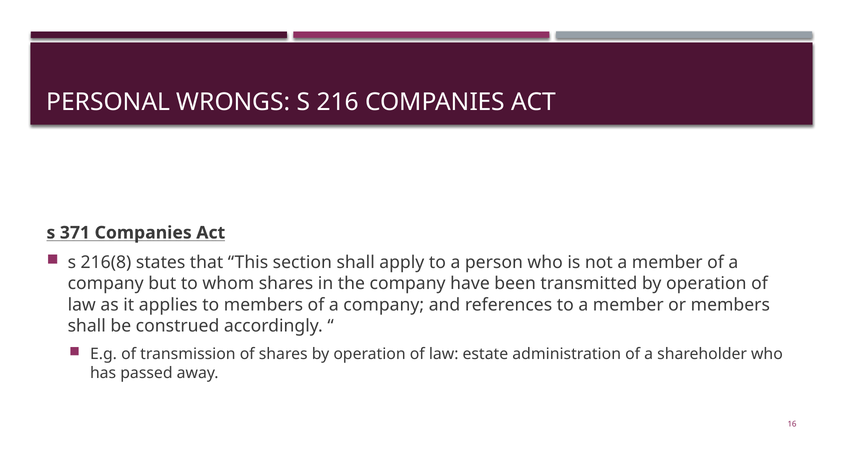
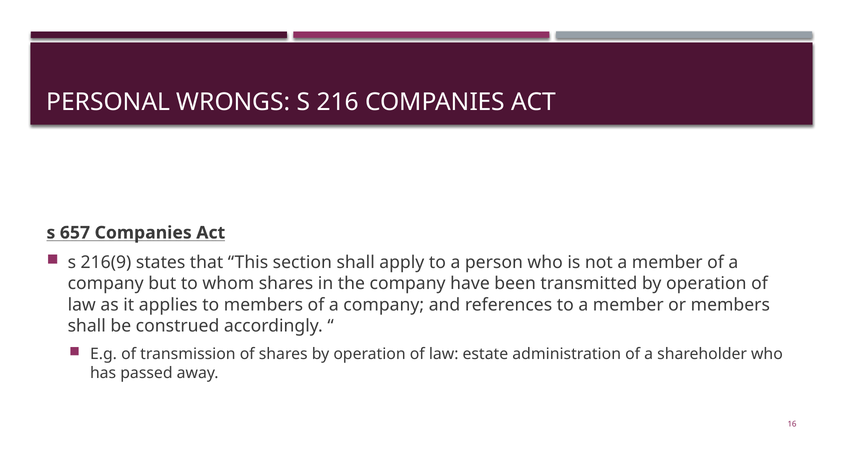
371: 371 -> 657
216(8: 216(8 -> 216(9
